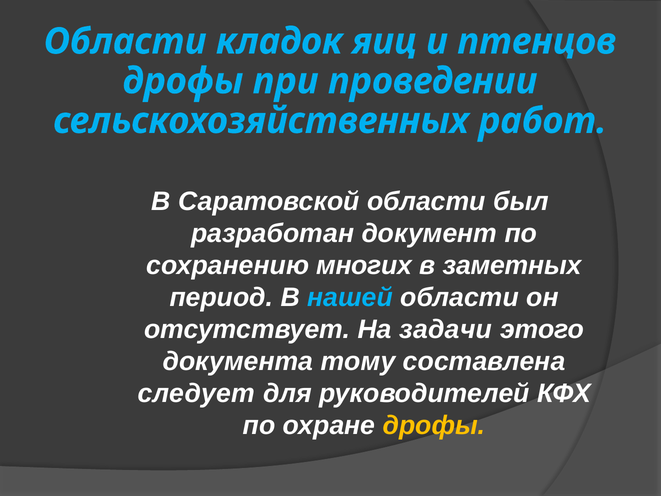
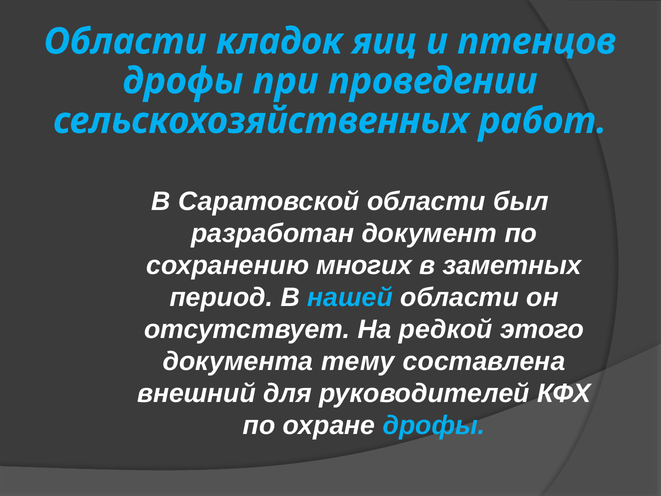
задачи: задачи -> редкой
тому: тому -> тему
следует: следует -> внешний
дрофы at (434, 425) colour: yellow -> light blue
